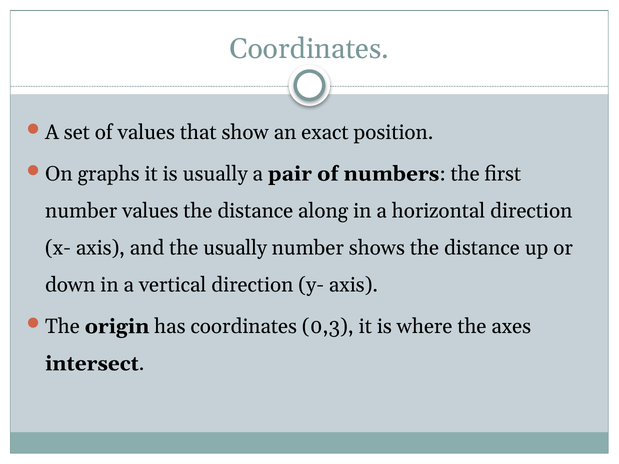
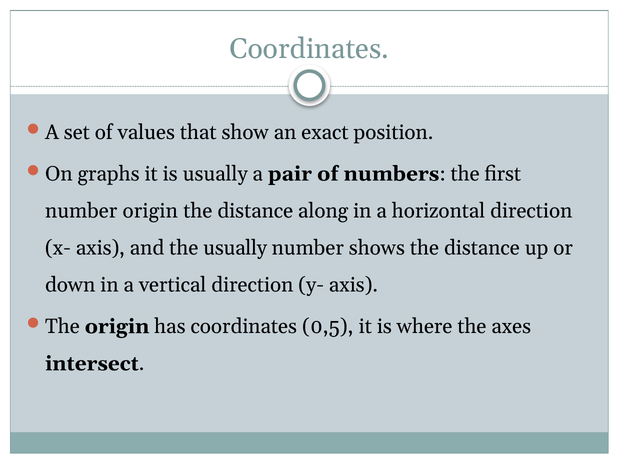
number values: values -> origin
0,3: 0,3 -> 0,5
